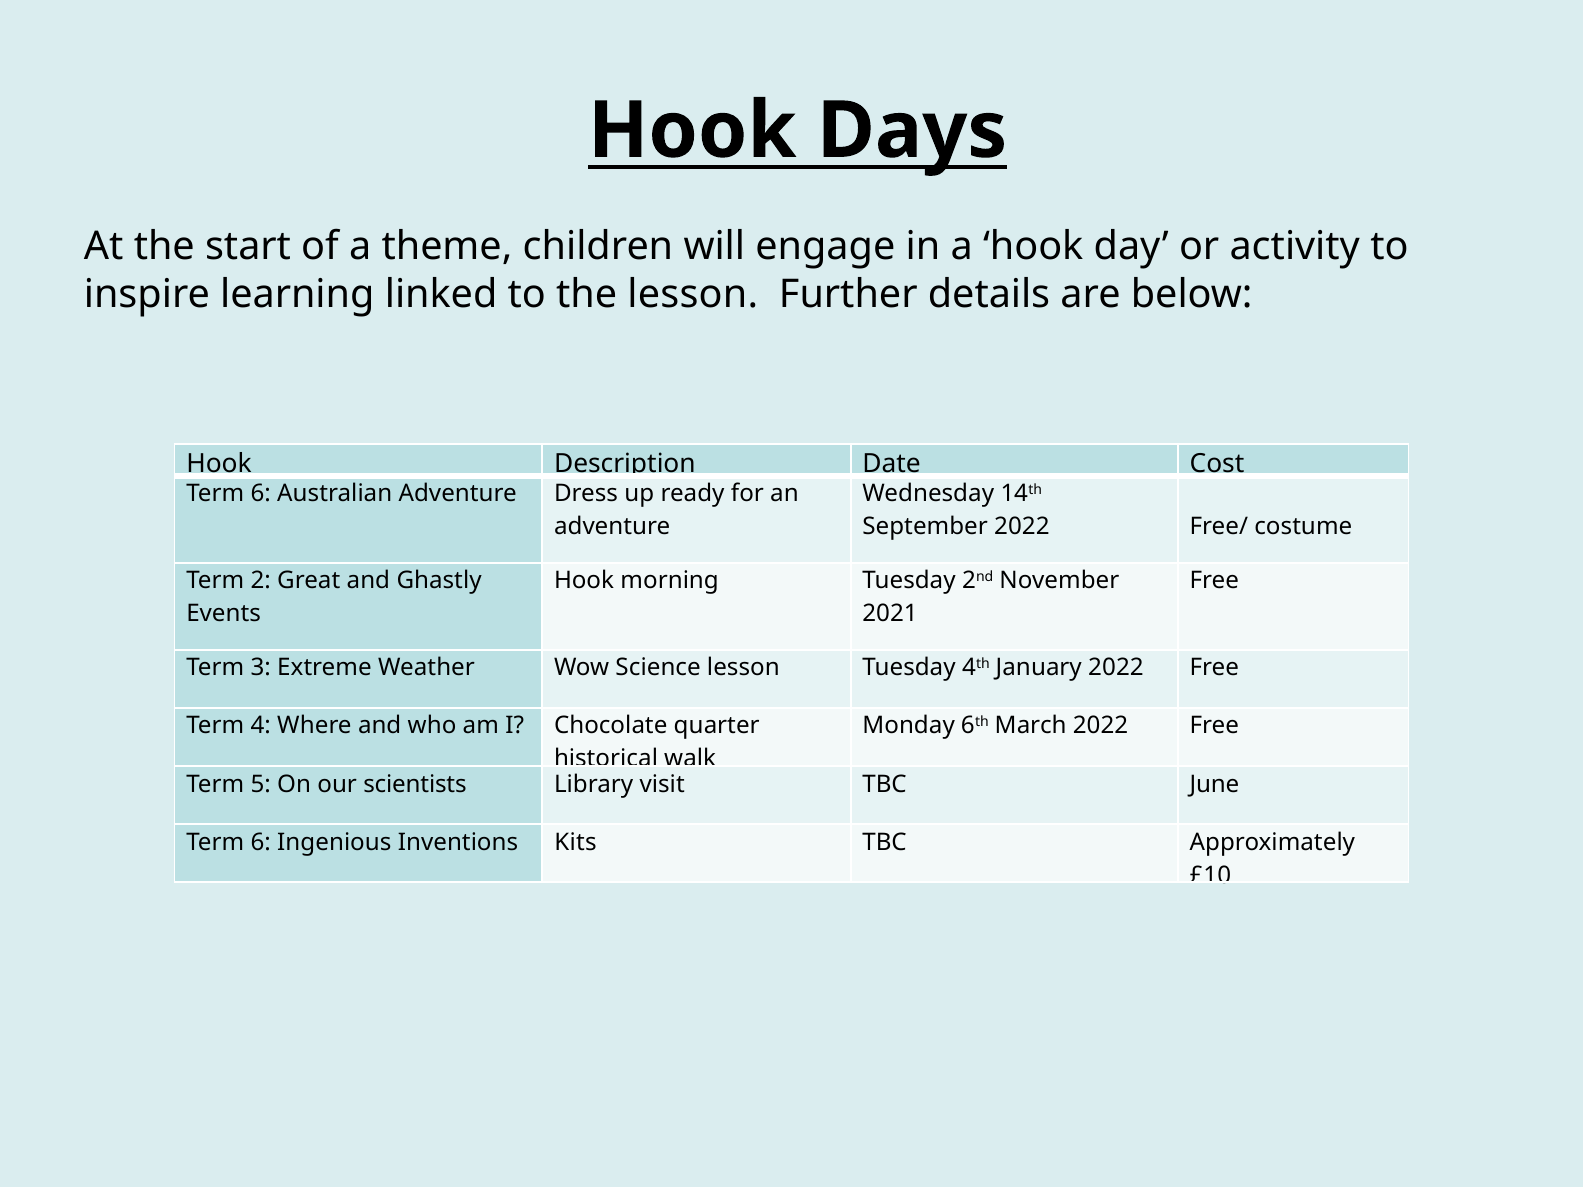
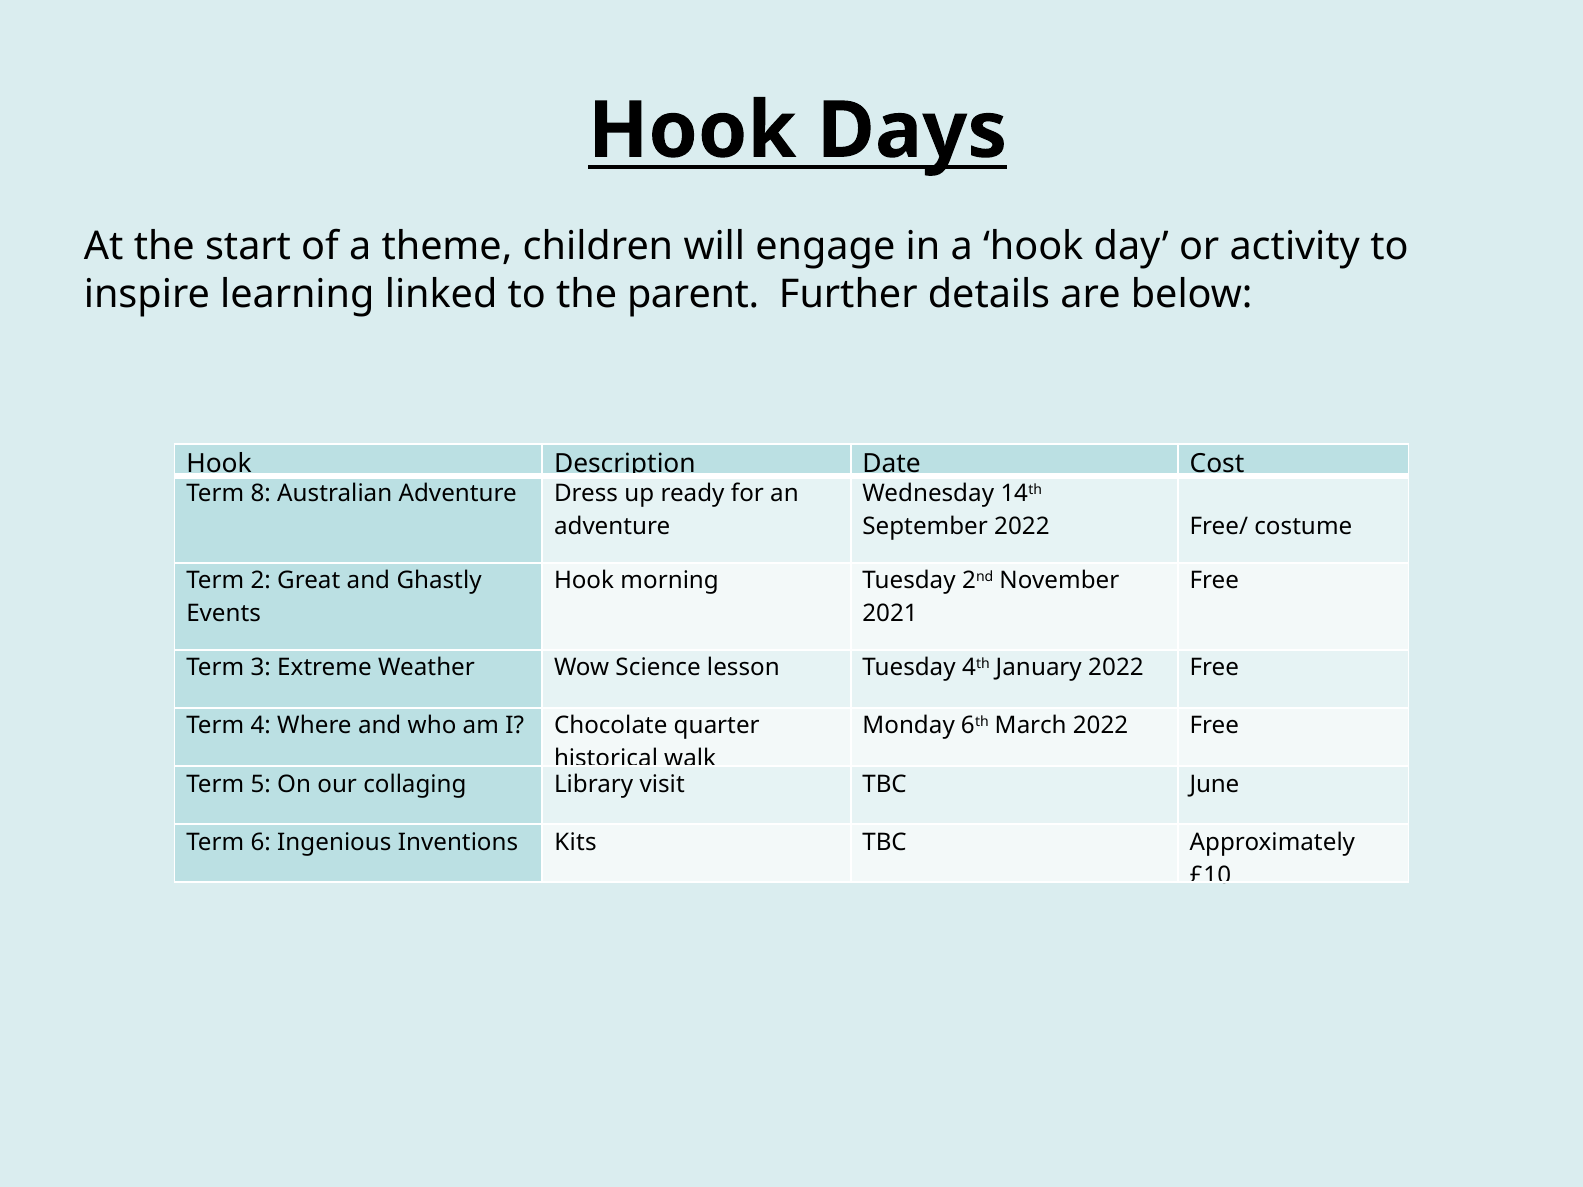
the lesson: lesson -> parent
6 at (261, 494): 6 -> 8
scientists: scientists -> collaging
